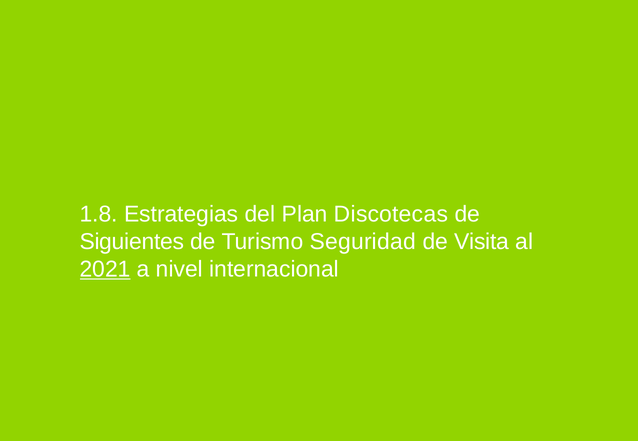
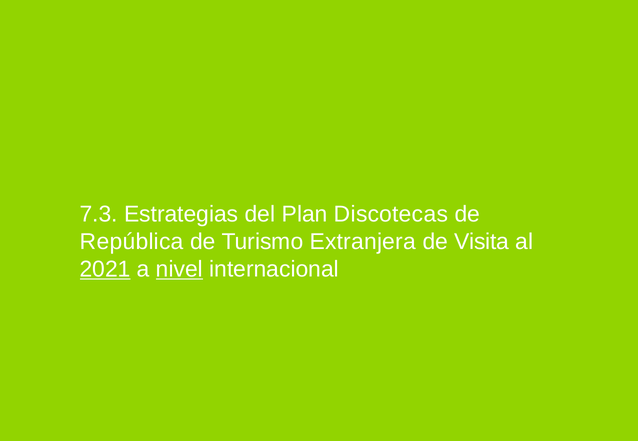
1.8: 1.8 -> 7.3
Siguientes: Siguientes -> República
Seguridad: Seguridad -> Extranjera
nivel underline: none -> present
